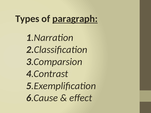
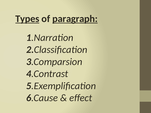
Types underline: none -> present
